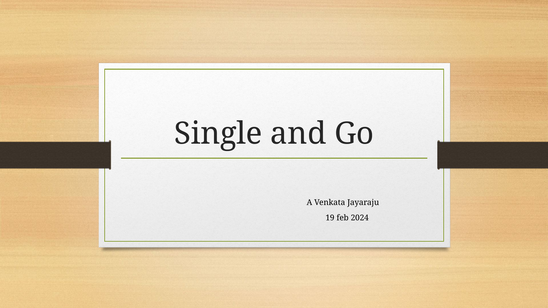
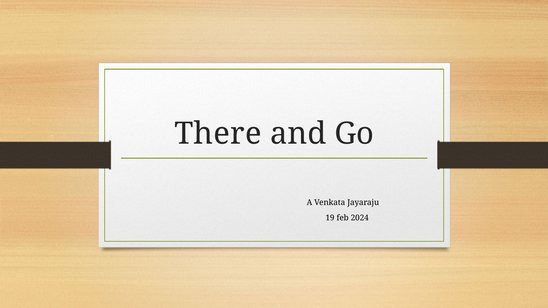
Single: Single -> There
